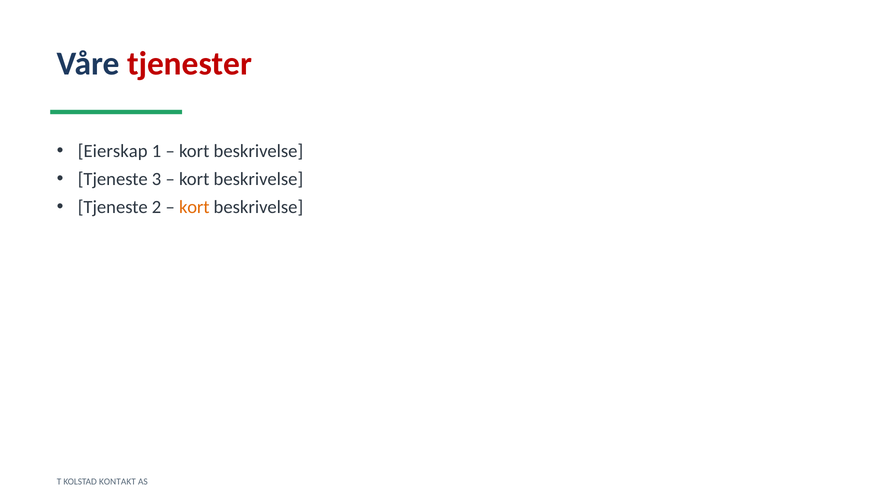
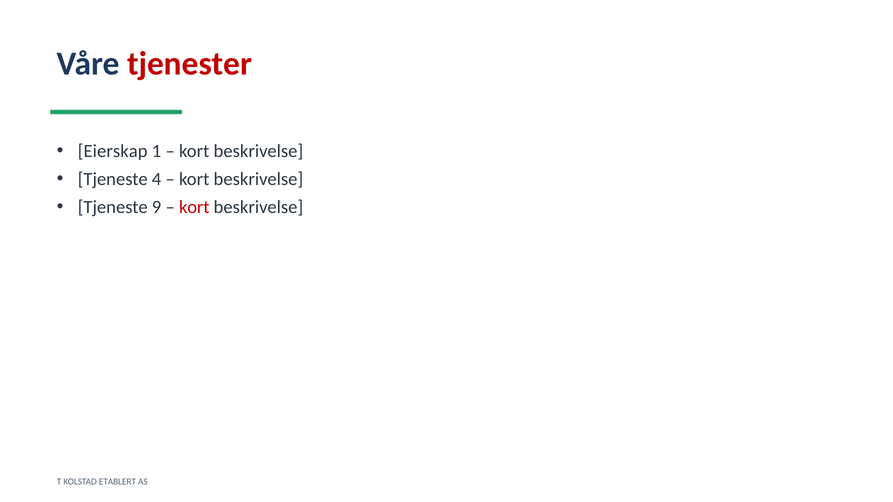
3: 3 -> 4
2: 2 -> 9
kort at (194, 207) colour: orange -> red
KONTAKT: KONTAKT -> ETABLERT
